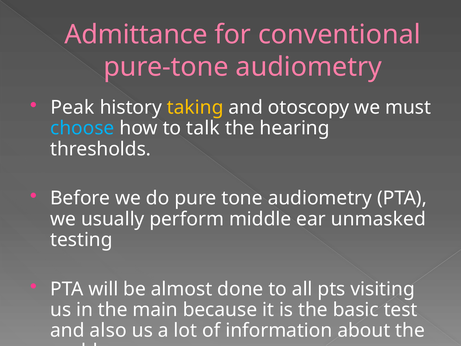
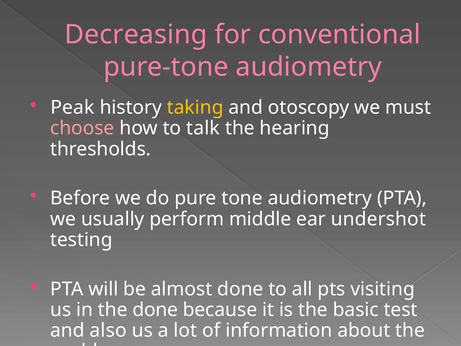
Admittance: Admittance -> Decreasing
choose colour: light blue -> pink
unmasked: unmasked -> undershot
the main: main -> done
